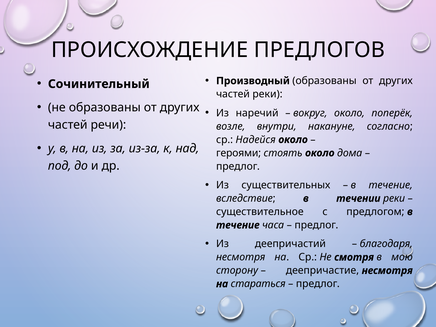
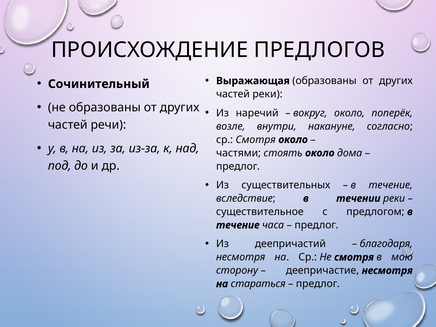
Производный: Производный -> Выражающая
ср Надейся: Надейся -> Смотря
героями: героями -> частями
